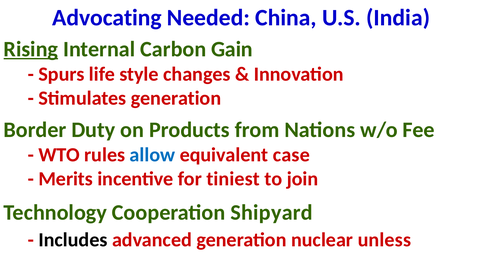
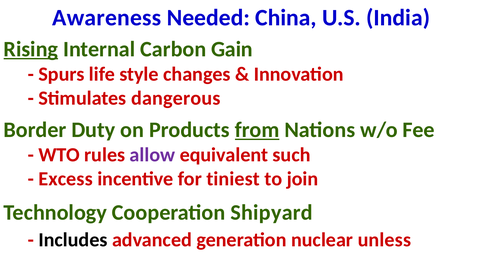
Advocating: Advocating -> Awareness
Stimulates generation: generation -> dangerous
from underline: none -> present
allow colour: blue -> purple
case: case -> such
Merits: Merits -> Excess
